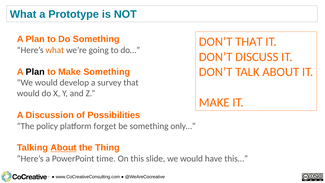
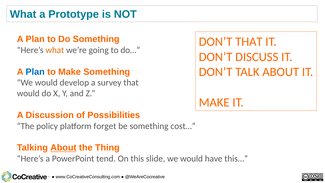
Plan at (35, 72) colour: black -> blue
only…: only… -> cost…
time: time -> tend
